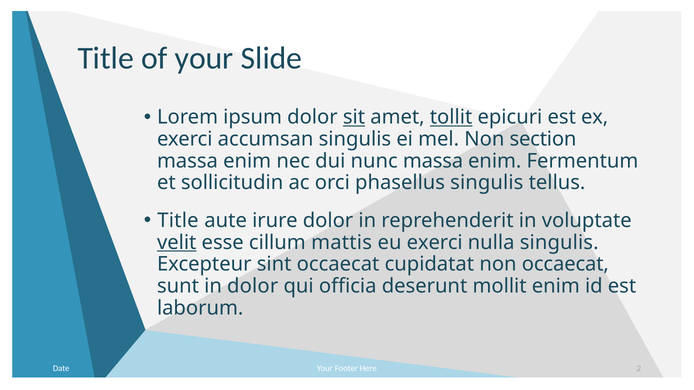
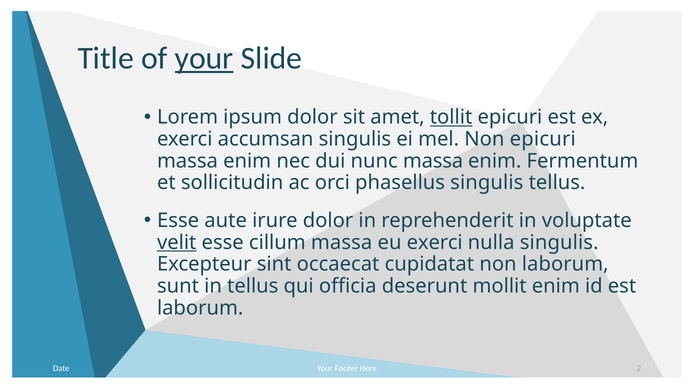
your at (204, 58) underline: none -> present
sit underline: present -> none
Non section: section -> epicuri
Title at (178, 221): Title -> Esse
cillum mattis: mattis -> massa
non occaecat: occaecat -> laborum
in dolor: dolor -> tellus
